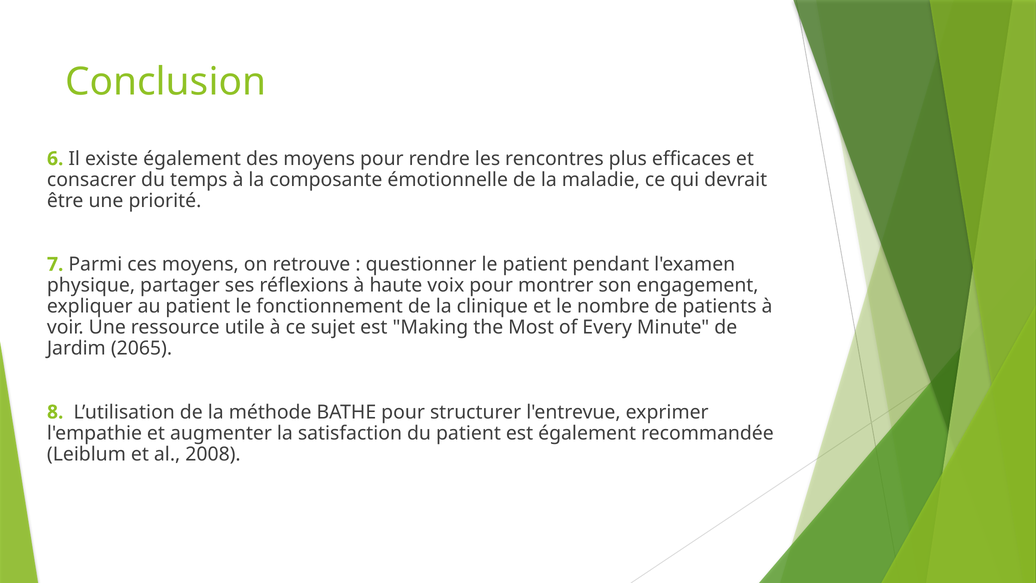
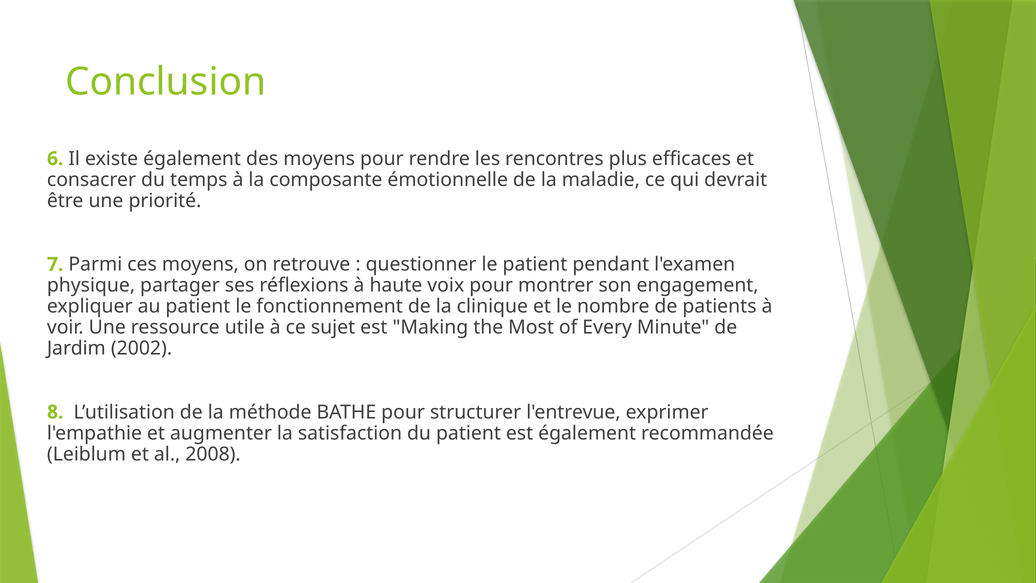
2065: 2065 -> 2002
